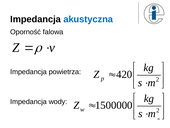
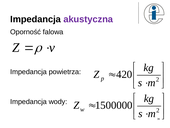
akustyczna colour: blue -> purple
